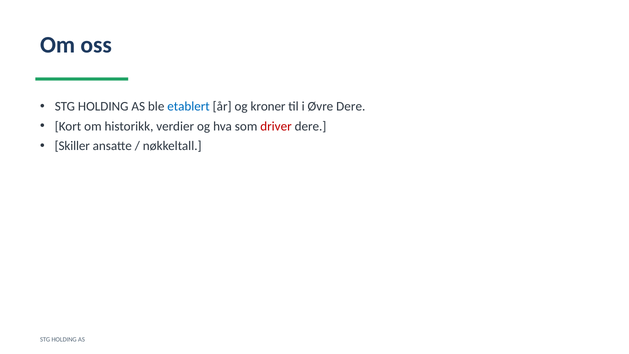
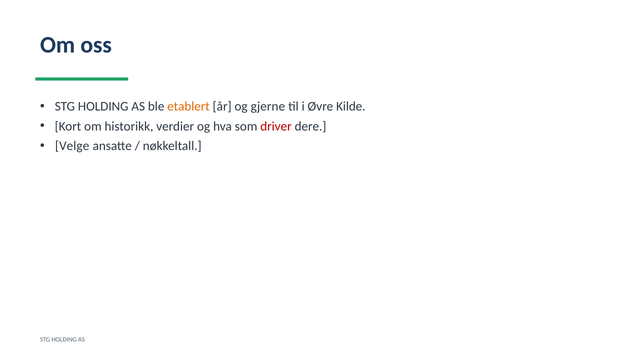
etablert colour: blue -> orange
kroner: kroner -> gjerne
Øvre Dere: Dere -> Kilde
Skiller: Skiller -> Velge
